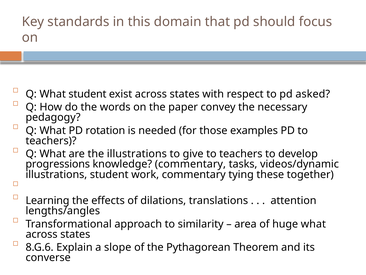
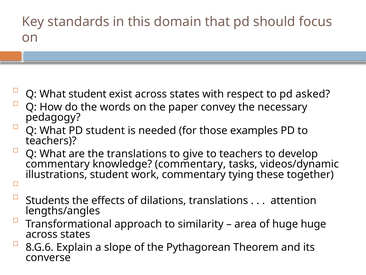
PD rotation: rotation -> student
the illustrations: illustrations -> translations
progressions at (58, 164): progressions -> commentary
Learning: Learning -> Students
huge what: what -> huge
